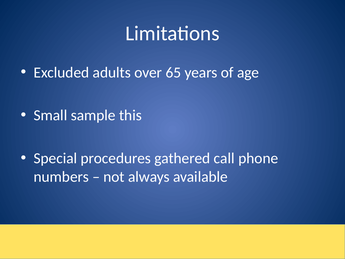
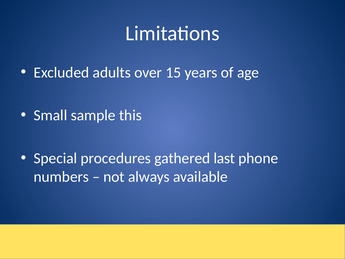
65: 65 -> 15
call: call -> last
